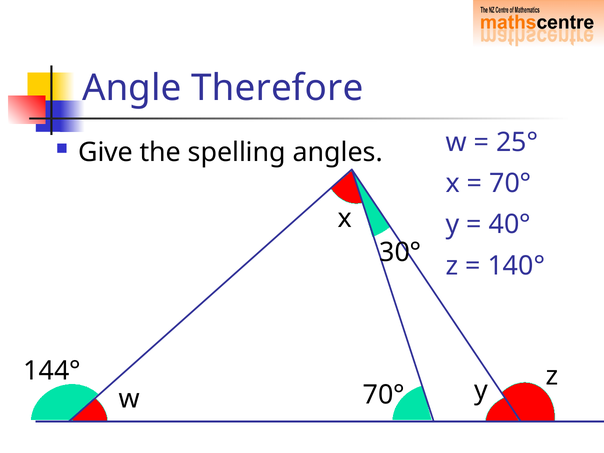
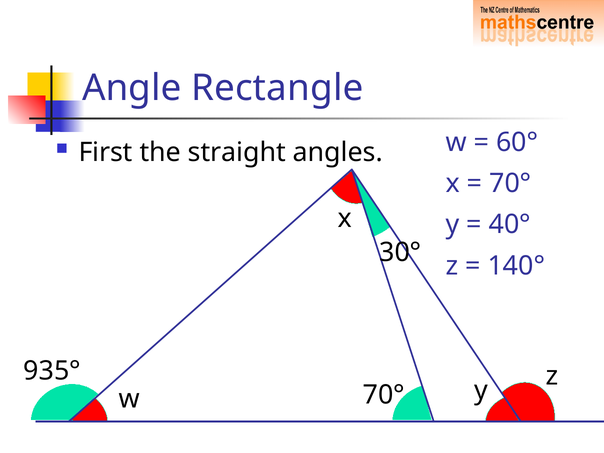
Therefore: Therefore -> Rectangle
25°: 25° -> 60°
Give: Give -> First
spelling: spelling -> straight
144°: 144° -> 935°
